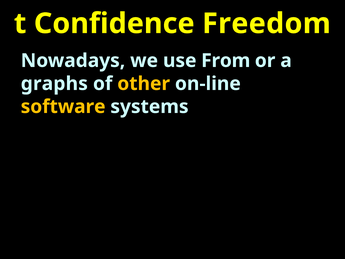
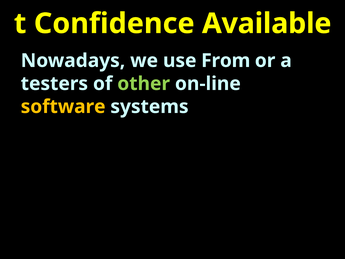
Freedom: Freedom -> Available
graphs: graphs -> testers
other colour: yellow -> light green
